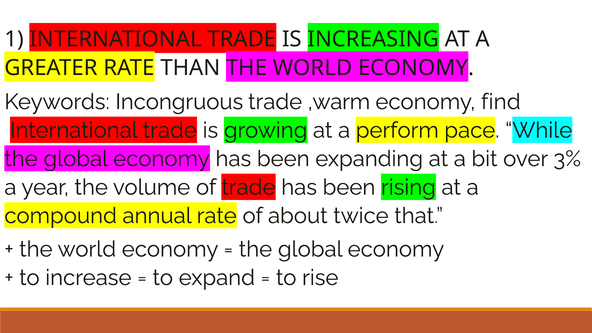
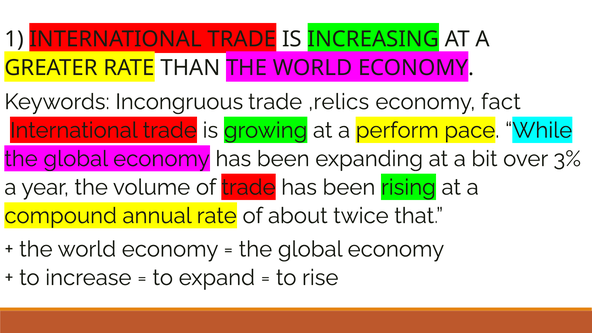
,warm: ,warm -> ,relics
find: find -> fact
